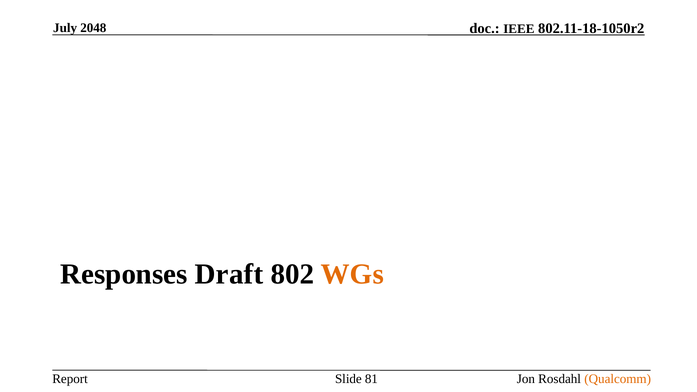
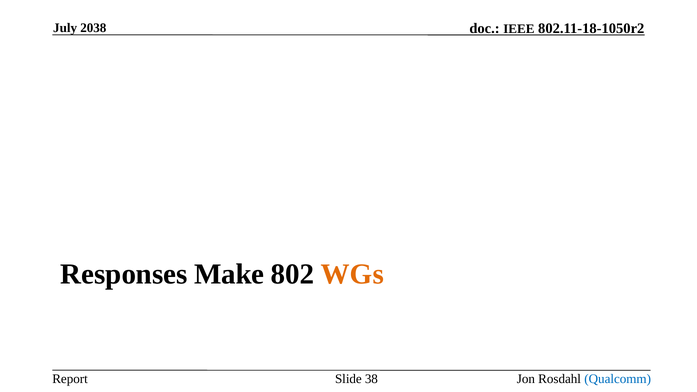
2048: 2048 -> 2038
Draft: Draft -> Make
81: 81 -> 38
Qualcomm colour: orange -> blue
